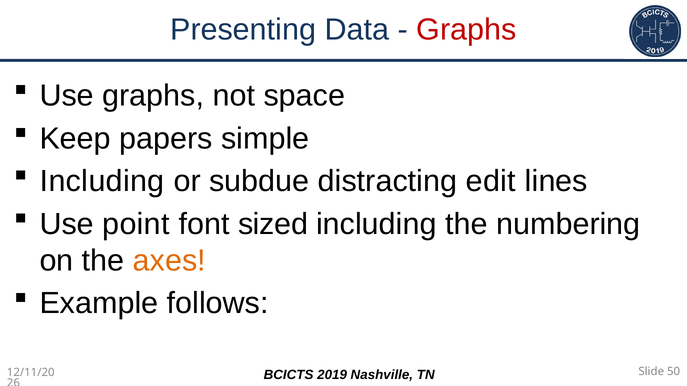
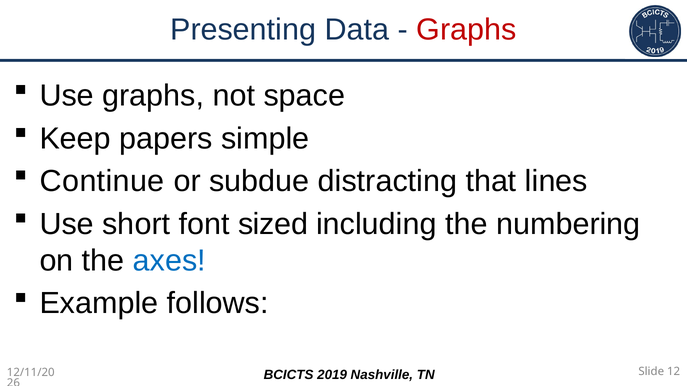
Including at (102, 182): Including -> Continue
edit: edit -> that
point: point -> short
axes colour: orange -> blue
50: 50 -> 12
